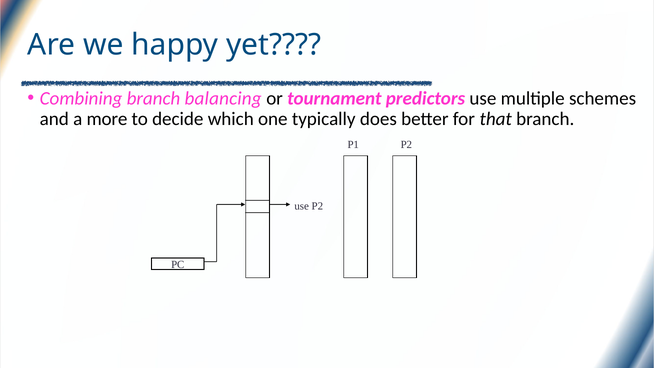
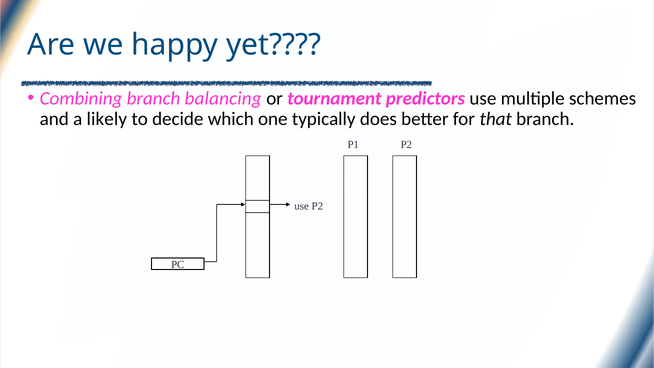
more: more -> likely
